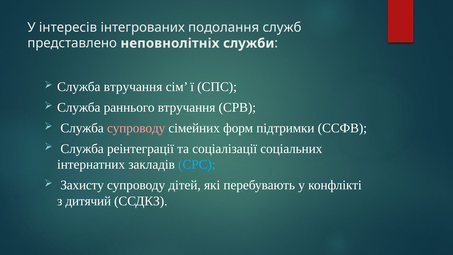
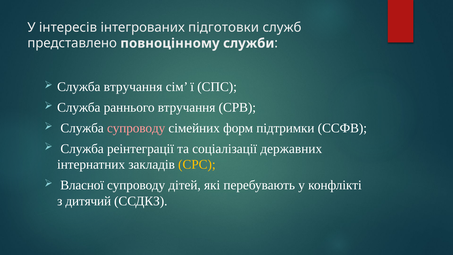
подолання: подолання -> підготовки
неповнолітніх: неповнолітніх -> повноцінному
соціальних: соціальних -> державних
СРС colour: light blue -> yellow
Захисту: Захисту -> Власної
